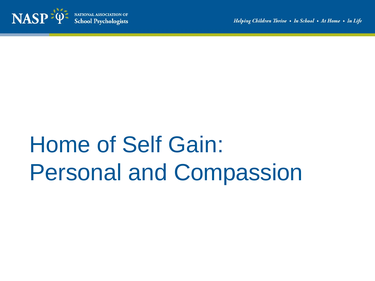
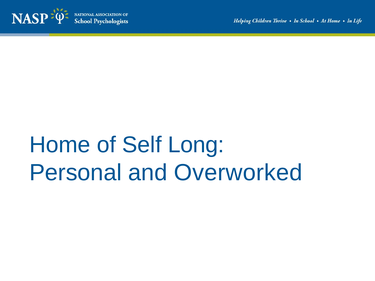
Gain: Gain -> Long
Compassion: Compassion -> Overworked
